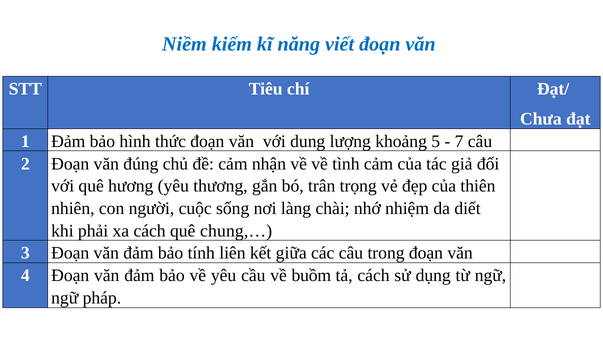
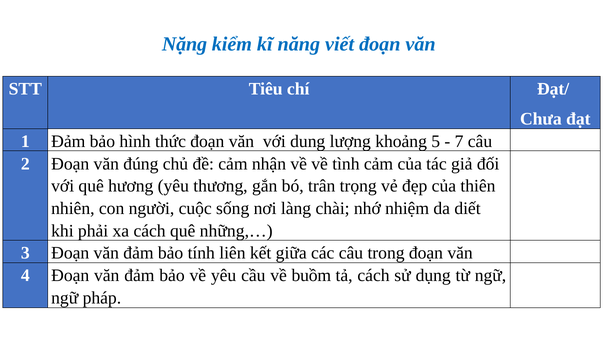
Niềm: Niềm -> Nặng
chung,…: chung,… -> những,…
